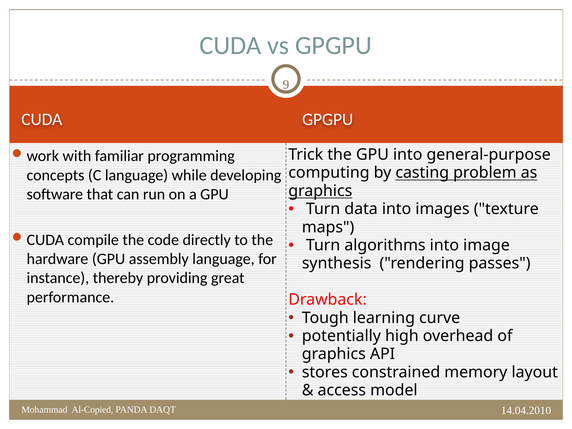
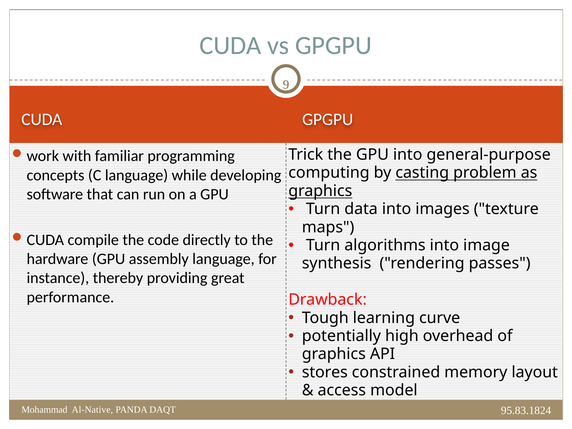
Al-Copied: Al-Copied -> Al-Native
14.04.2010: 14.04.2010 -> 95.83.1824
